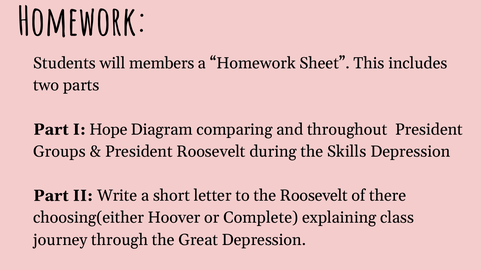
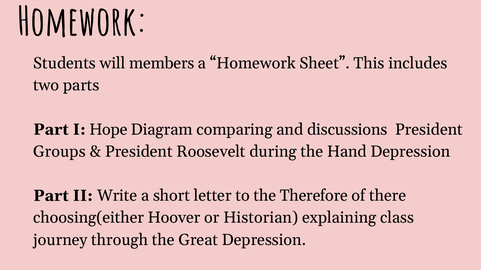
throughout: throughout -> discussions
Skills: Skills -> Hand
the Roosevelt: Roosevelt -> Therefore
Complete: Complete -> Historian
